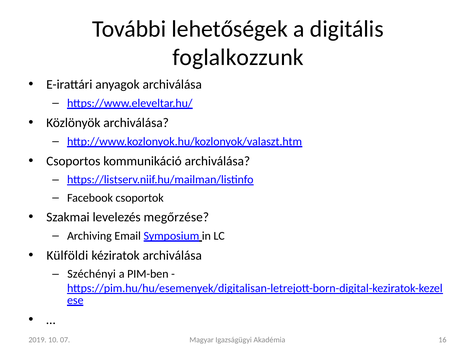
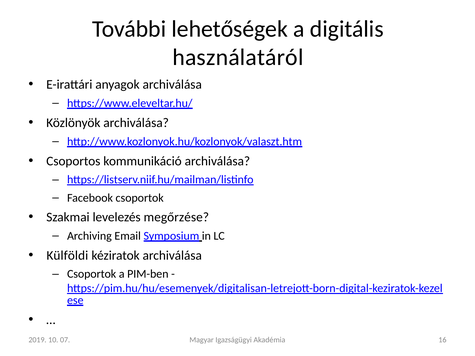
foglalkozzunk: foglalkozzunk -> használatáról
Széchényi at (92, 274): Széchényi -> Csoportok
